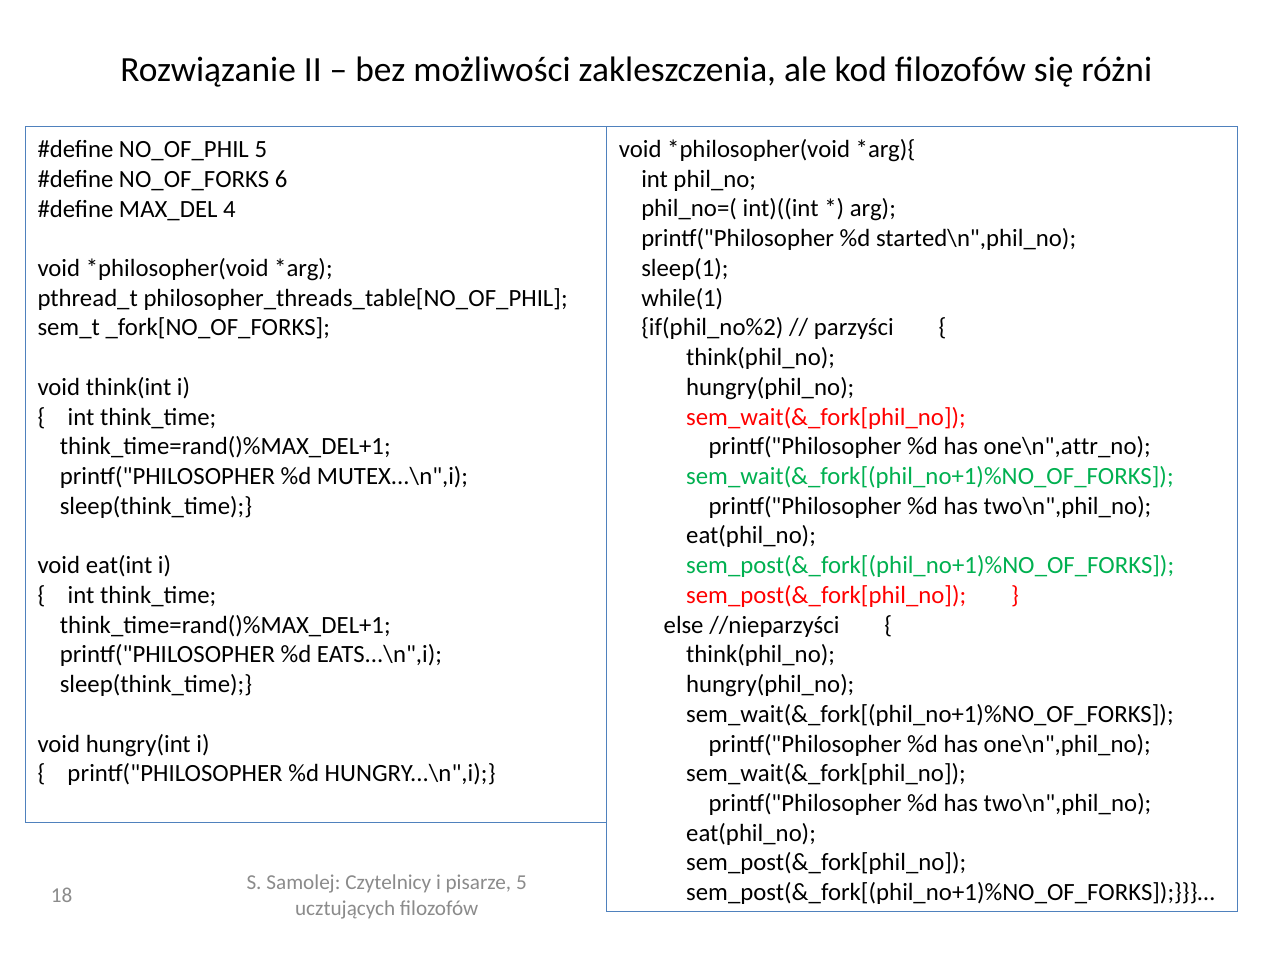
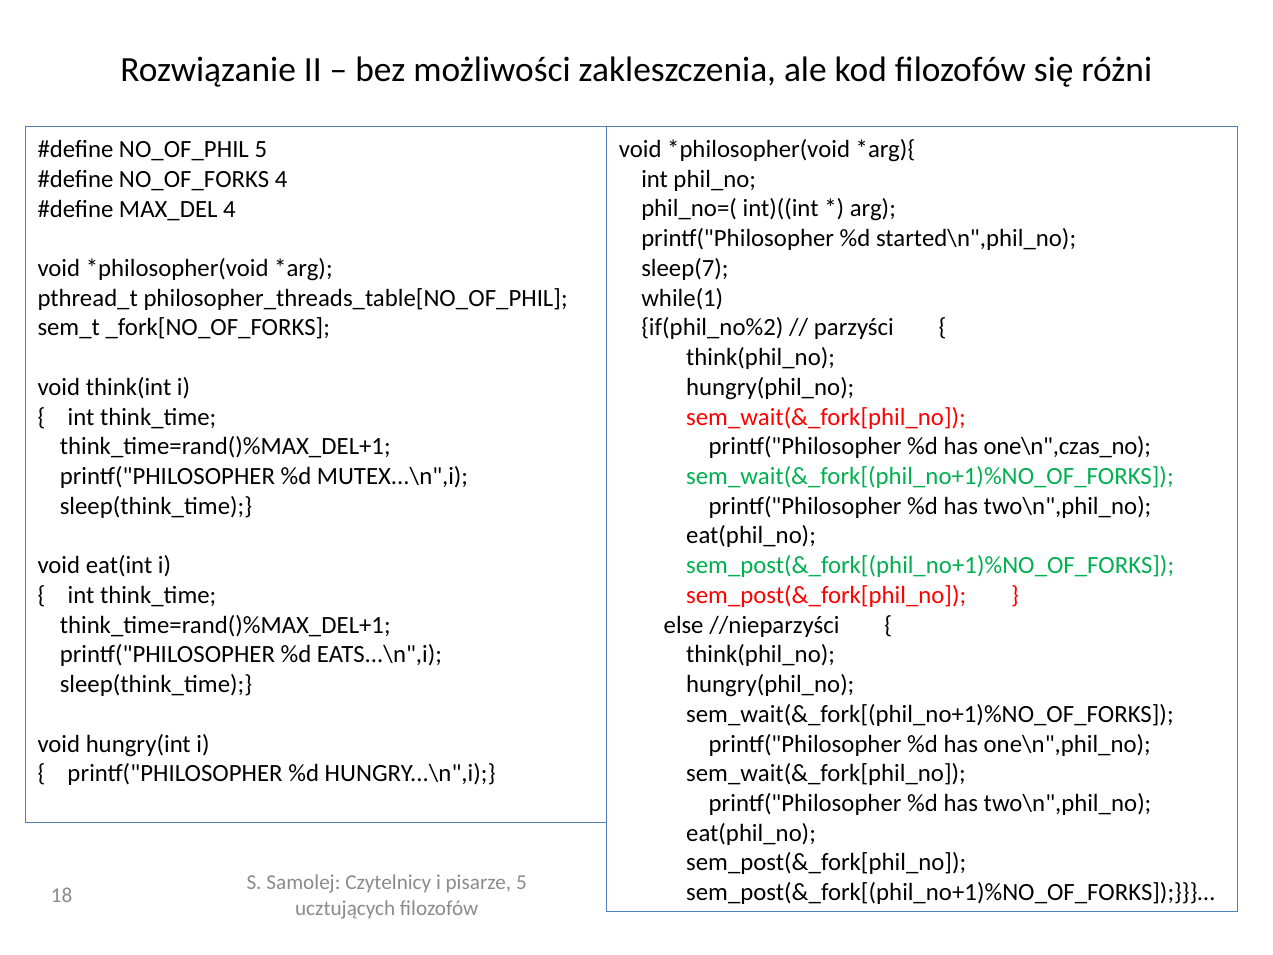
NO_OF_FORKS 6: 6 -> 4
sleep(1: sleep(1 -> sleep(7
one\n",attr_no: one\n",attr_no -> one\n",czas_no
